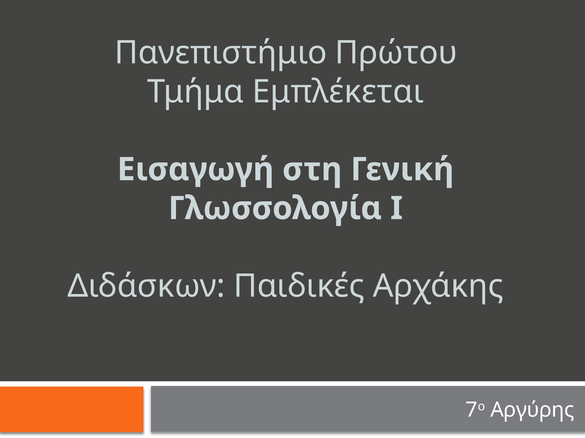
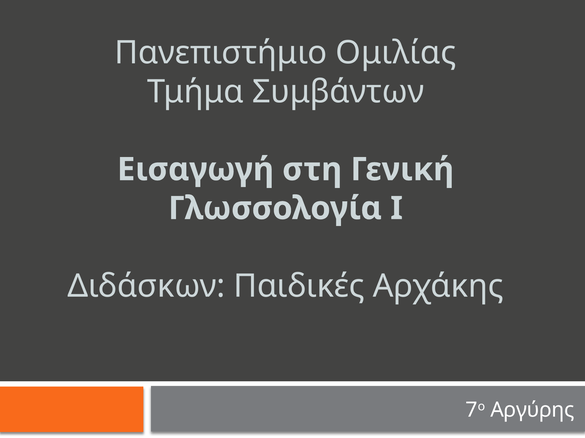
Πρώτου: Πρώτου -> Ομιλίας
Εμπλέκεται: Εμπλέκεται -> Συμβάντων
